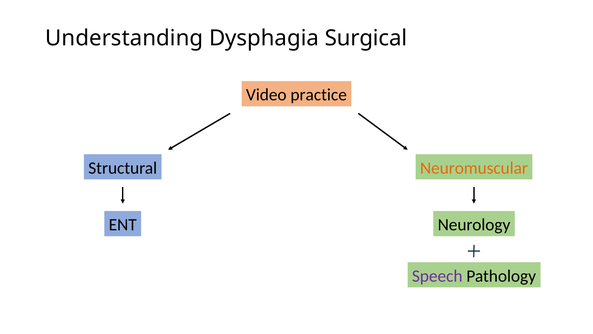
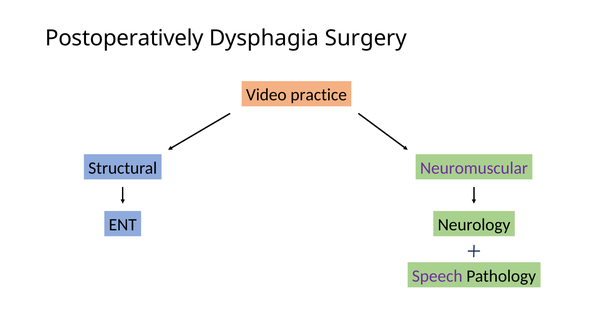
Understanding: Understanding -> Postoperatively
Surgical: Surgical -> Surgery
Neuromuscular colour: orange -> purple
